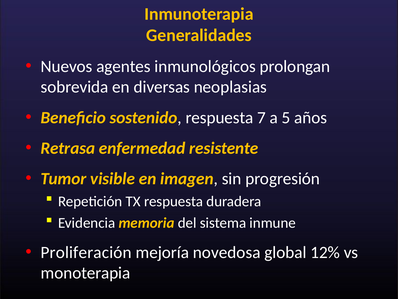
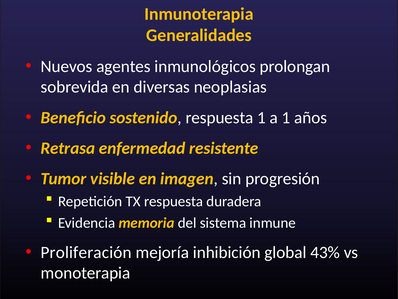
respuesta 7: 7 -> 1
a 5: 5 -> 1
novedosa: novedosa -> inhibición
12%: 12% -> 43%
